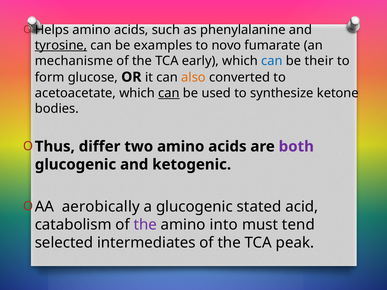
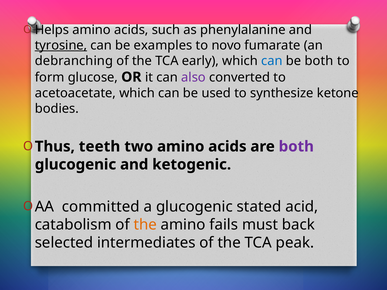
mechanisme: mechanisme -> debranching
be their: their -> both
also colour: orange -> purple
can at (169, 93) underline: present -> none
differ: differ -> teeth
aerobically: aerobically -> committed
the at (145, 225) colour: purple -> orange
into: into -> fails
tend: tend -> back
